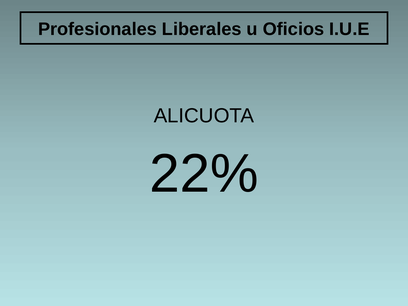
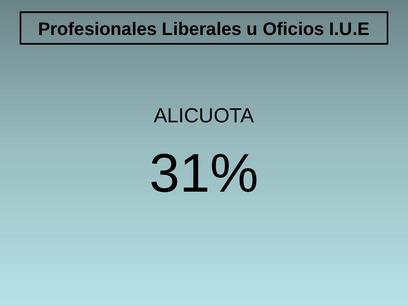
22%: 22% -> 31%
